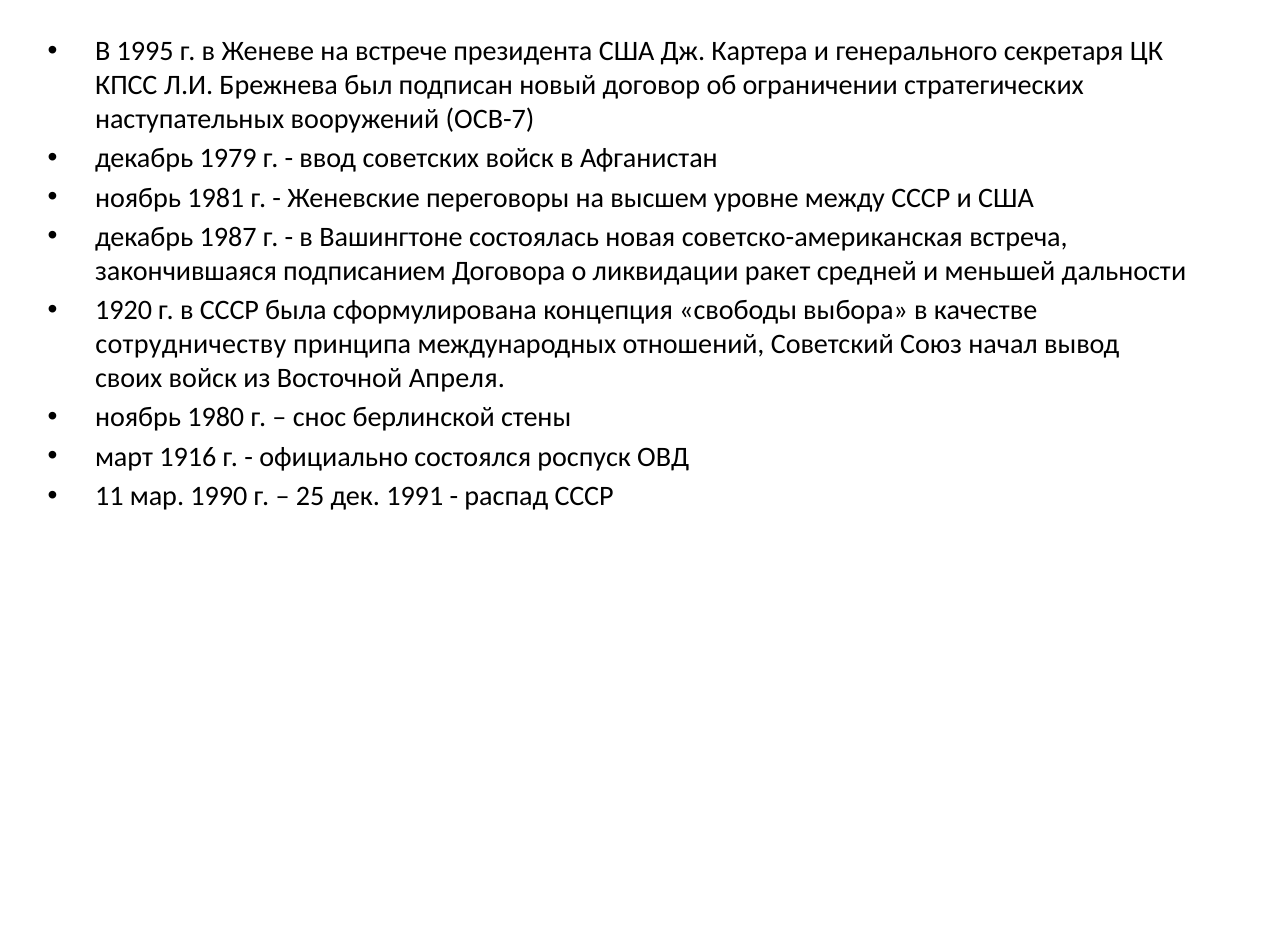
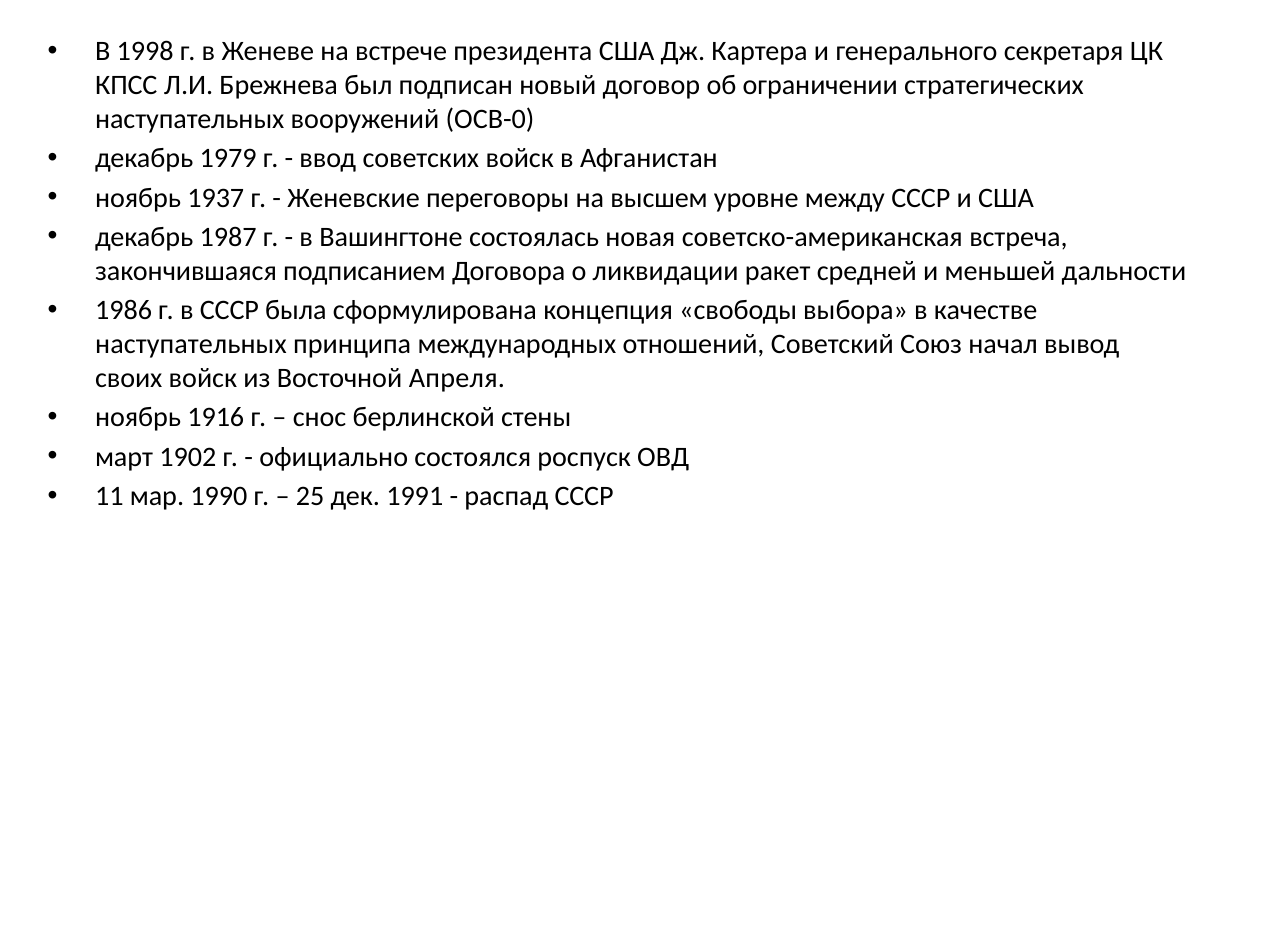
1995: 1995 -> 1998
ОСВ-7: ОСВ-7 -> ОСВ-0
1981: 1981 -> 1937
1920: 1920 -> 1986
сотрудничеству at (191, 344): сотрудничеству -> наступательных
1980: 1980 -> 1916
1916: 1916 -> 1902
